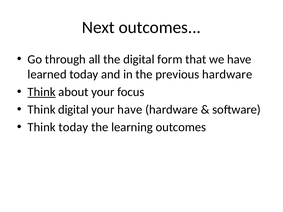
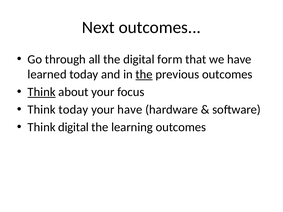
the at (144, 74) underline: none -> present
previous hardware: hardware -> outcomes
Think digital: digital -> today
Think today: today -> digital
